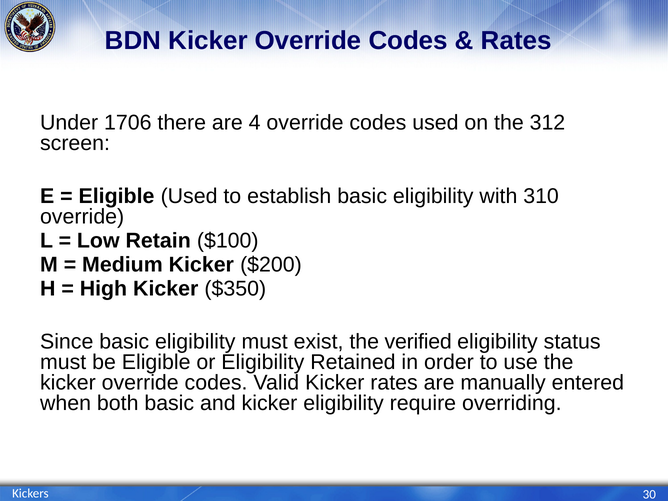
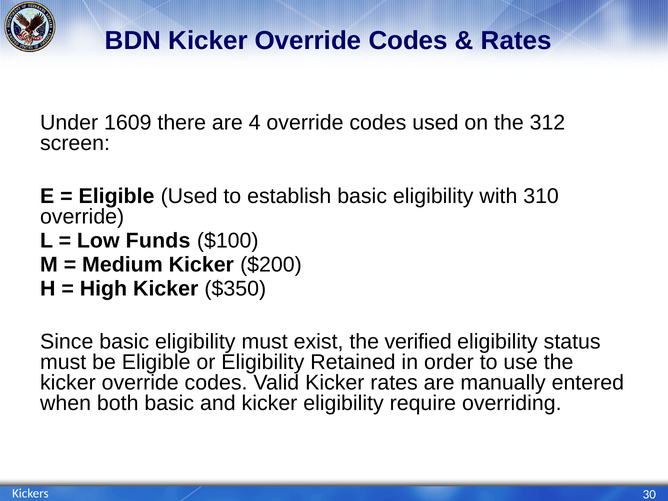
1706: 1706 -> 1609
Retain: Retain -> Funds
